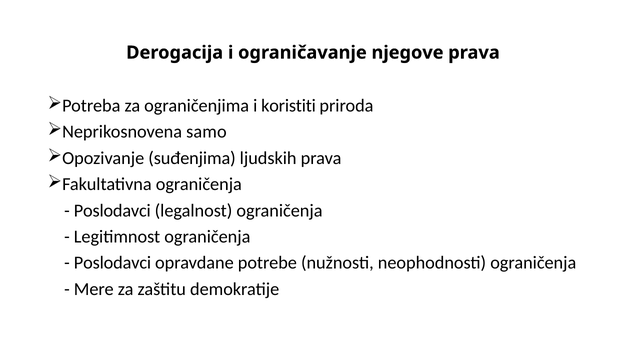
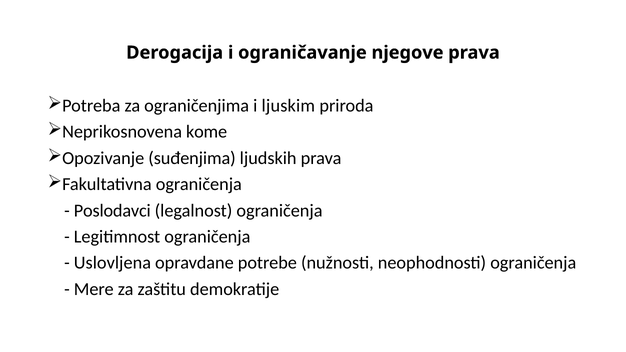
koristiti: koristiti -> ljuskim
samo: samo -> kome
Poslodavci at (113, 263): Poslodavci -> Uslovljena
